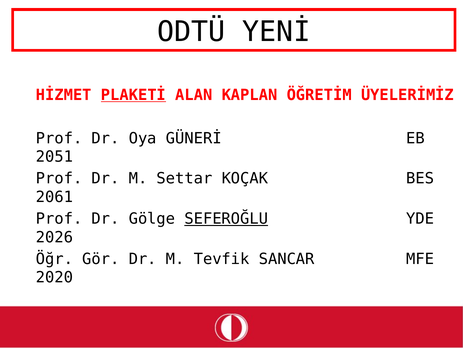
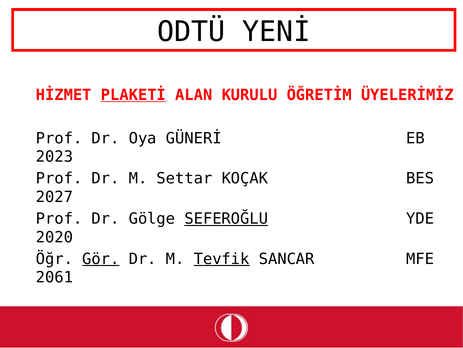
KAPLAN: KAPLAN -> KURULU
2051: 2051 -> 2023
2061: 2061 -> 2027
2026: 2026 -> 2020
Gör underline: none -> present
Tevfik underline: none -> present
2020: 2020 -> 2061
